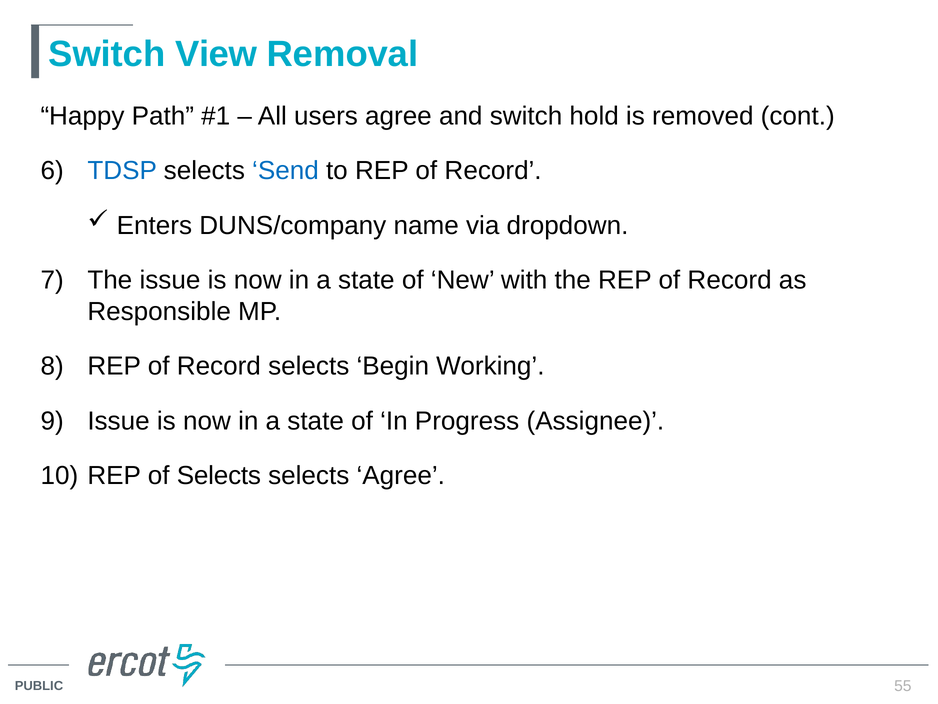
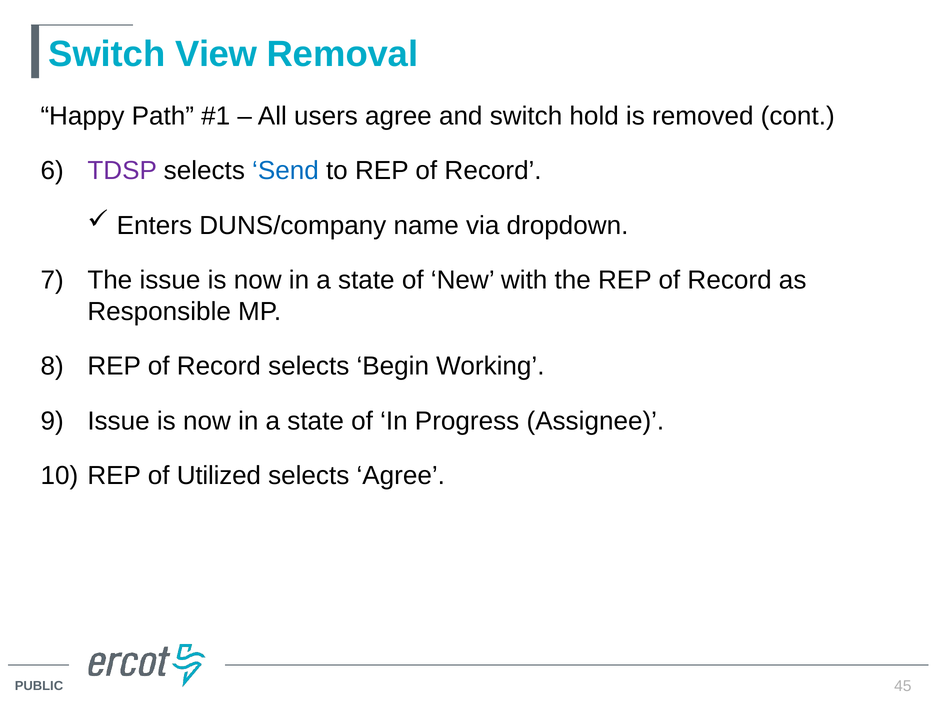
TDSP colour: blue -> purple
of Selects: Selects -> Utilized
55: 55 -> 45
